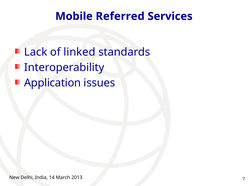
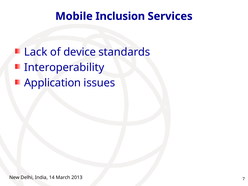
Referred: Referred -> Inclusion
linked: linked -> device
